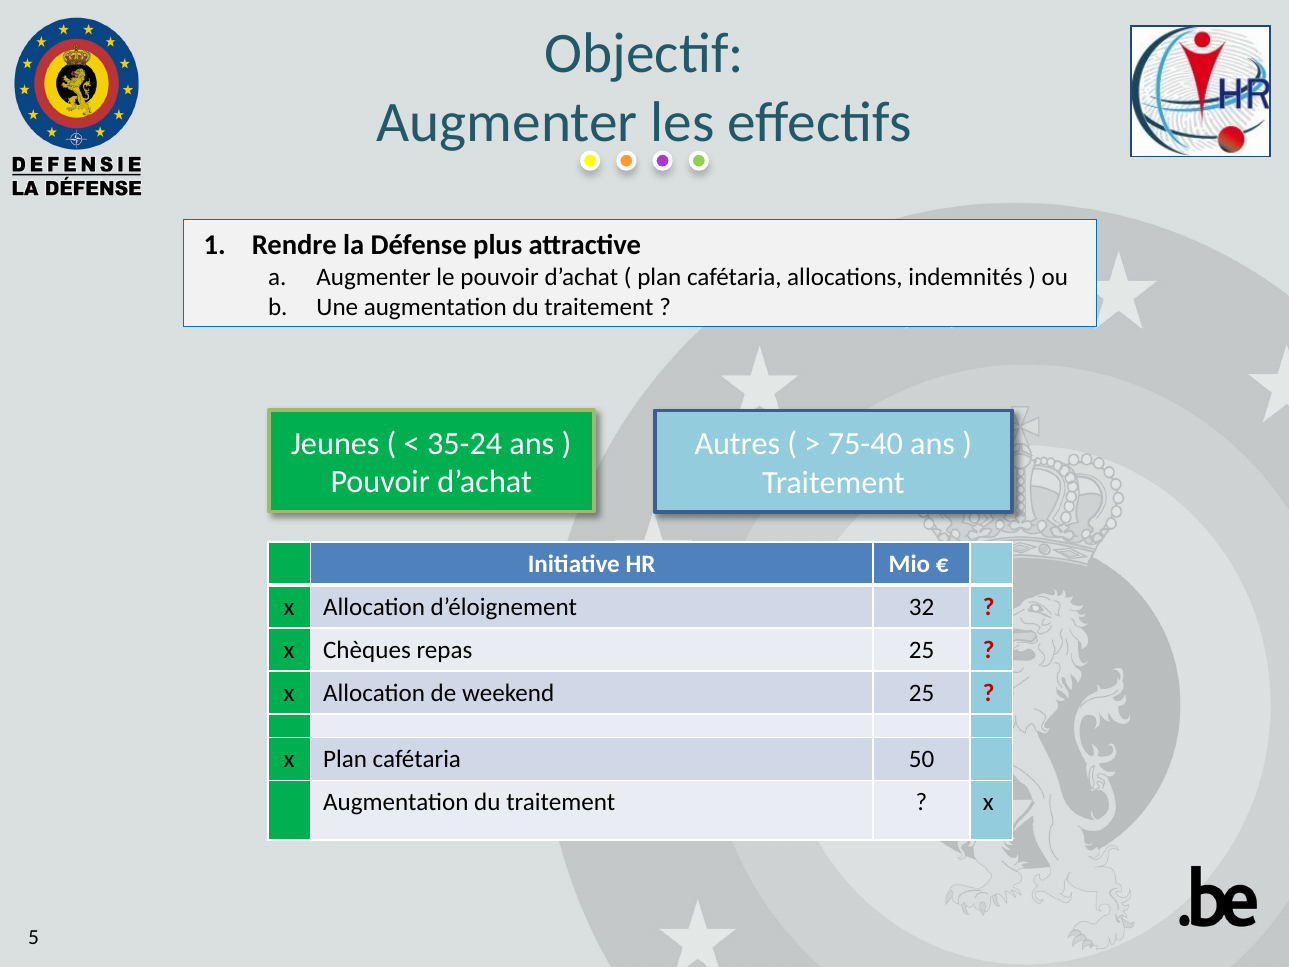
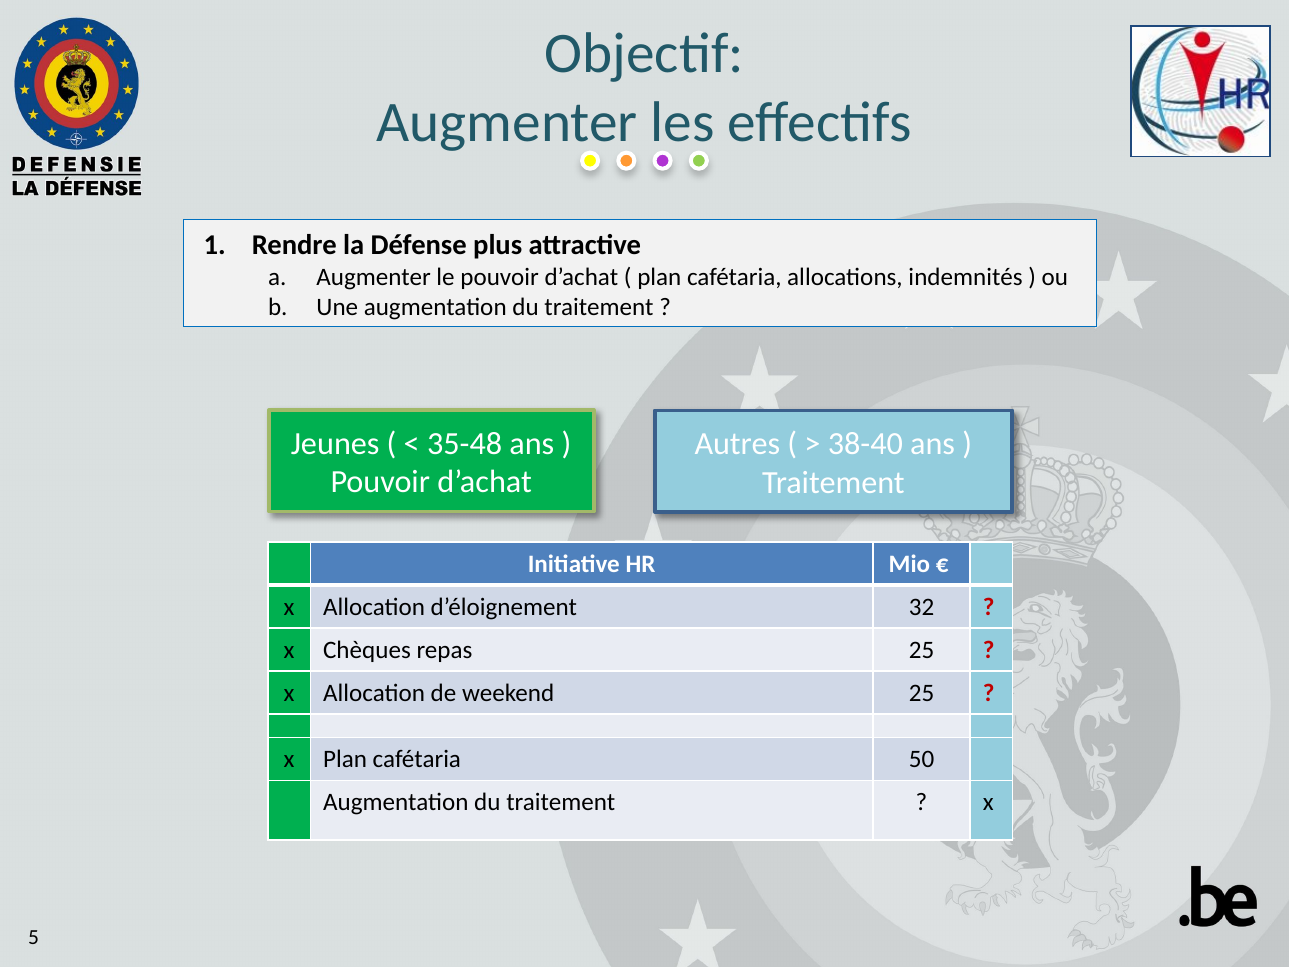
35-24: 35-24 -> 35-48
75-40: 75-40 -> 38-40
